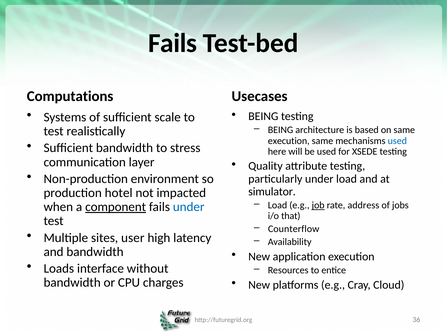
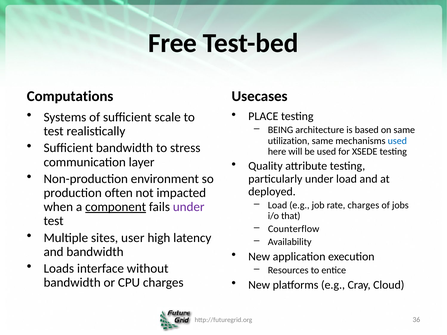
Fails at (173, 43): Fails -> Free
BEING at (263, 116): BEING -> PLACE
execution at (289, 141): execution -> utilization
simulator: simulator -> deployed
hotel: hotel -> often
job underline: present -> none
rate address: address -> charges
under at (189, 207) colour: blue -> purple
